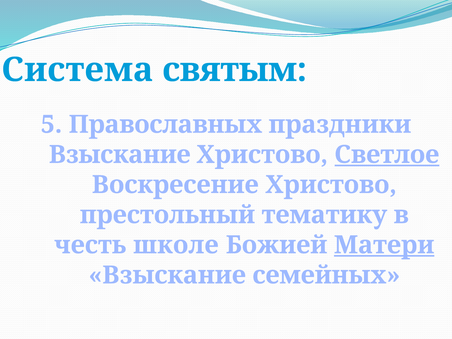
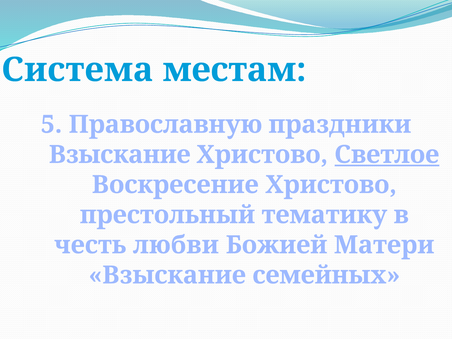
святым: святым -> местам
Православных: Православных -> Православную
школе: школе -> любви
Матери underline: present -> none
